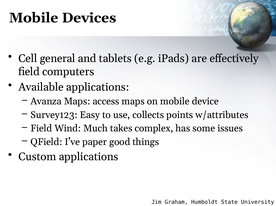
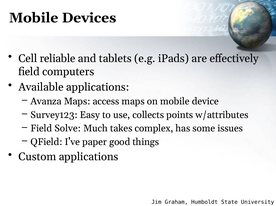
general: general -> reliable
Wind: Wind -> Solve
